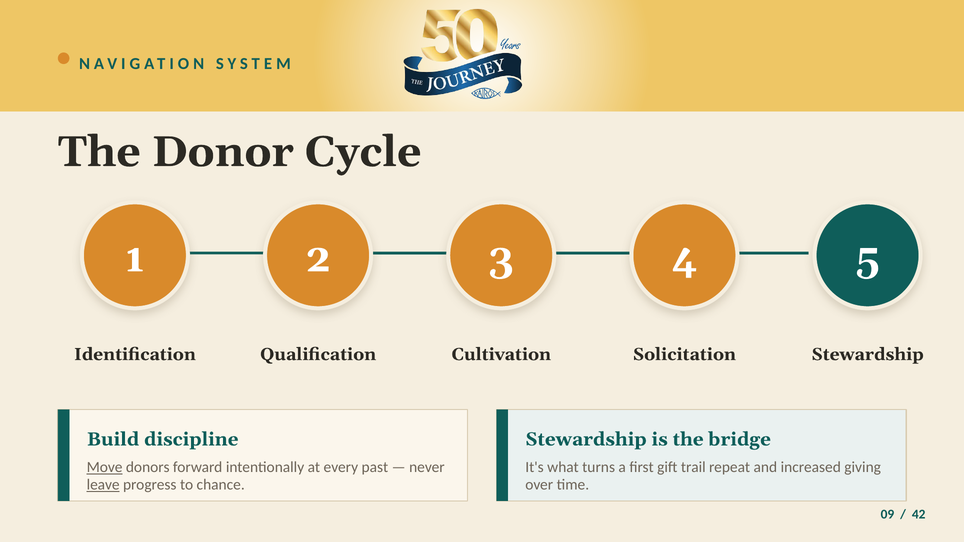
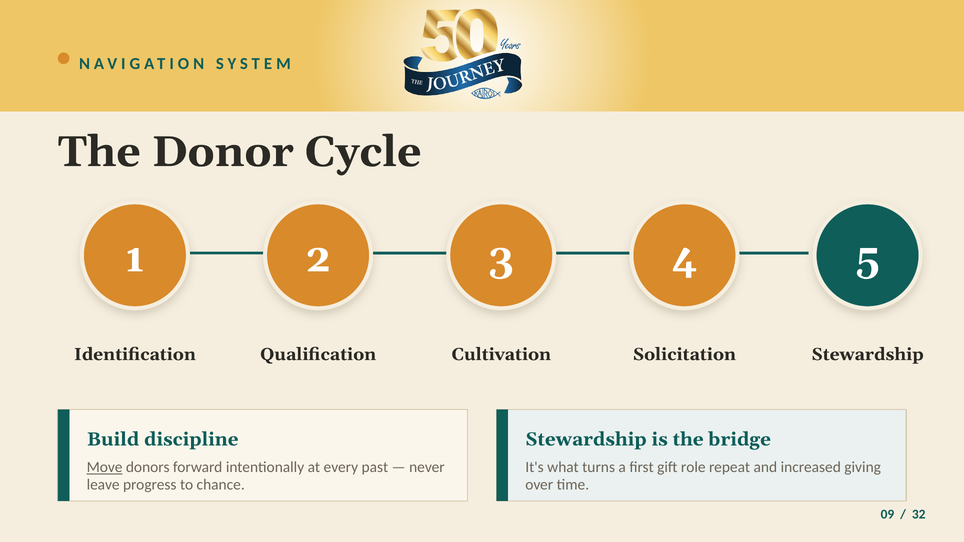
trail: trail -> role
leave underline: present -> none
42: 42 -> 32
